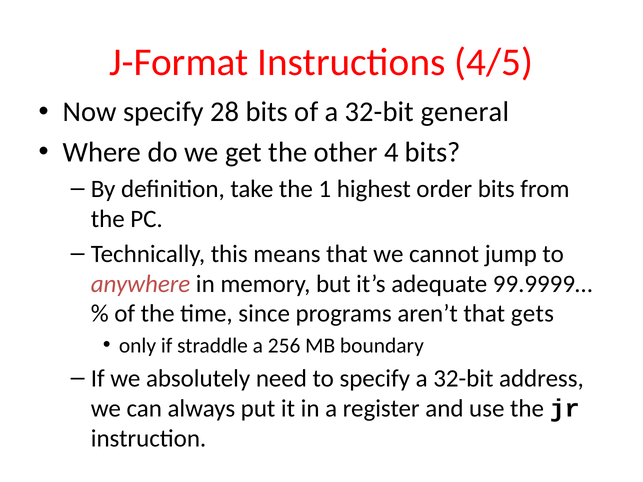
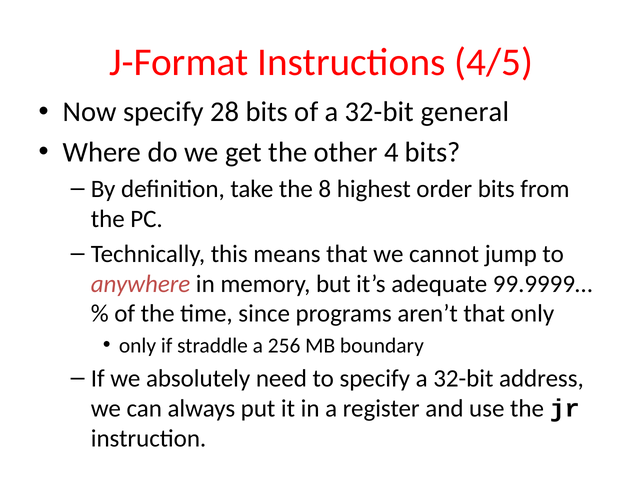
1: 1 -> 8
that gets: gets -> only
